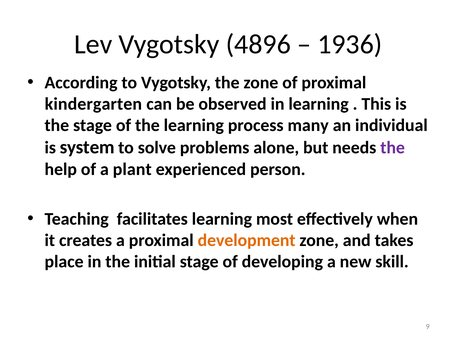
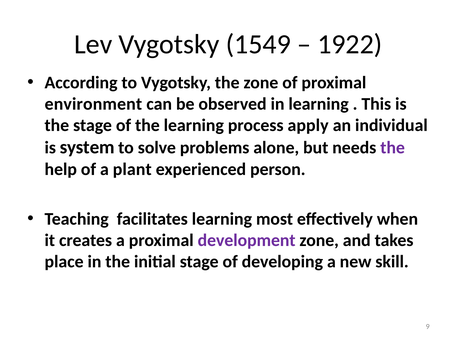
4896: 4896 -> 1549
1936: 1936 -> 1922
kindergarten: kindergarten -> environment
many: many -> apply
development colour: orange -> purple
